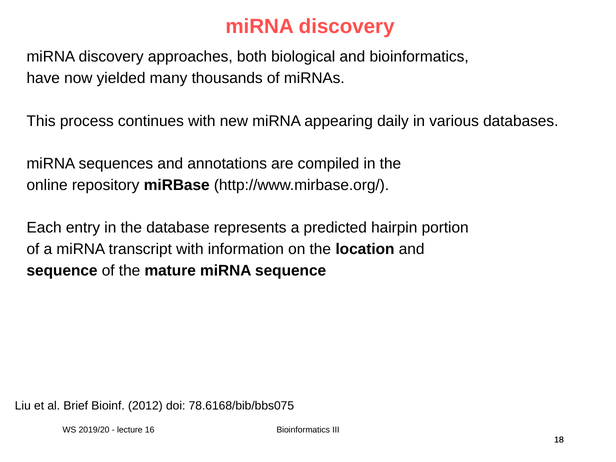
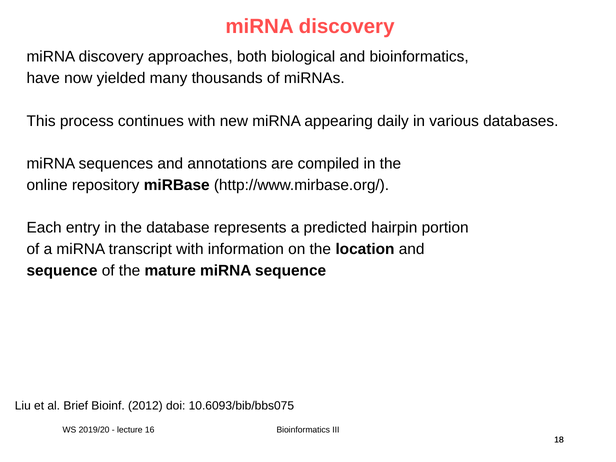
78.6168/bib/bbs075: 78.6168/bib/bbs075 -> 10.6093/bib/bbs075
